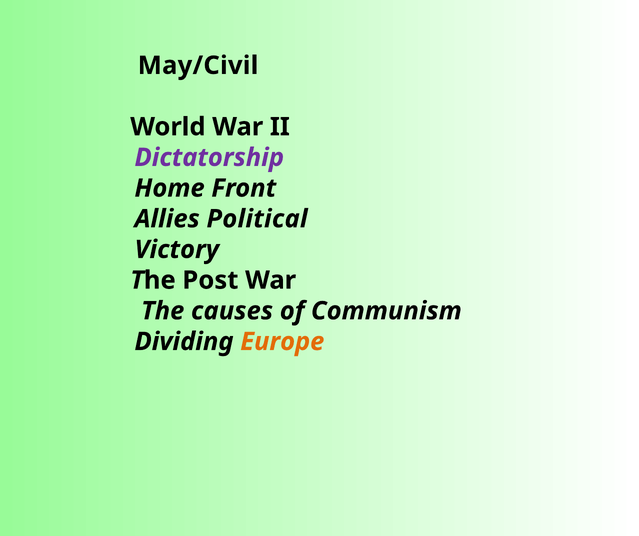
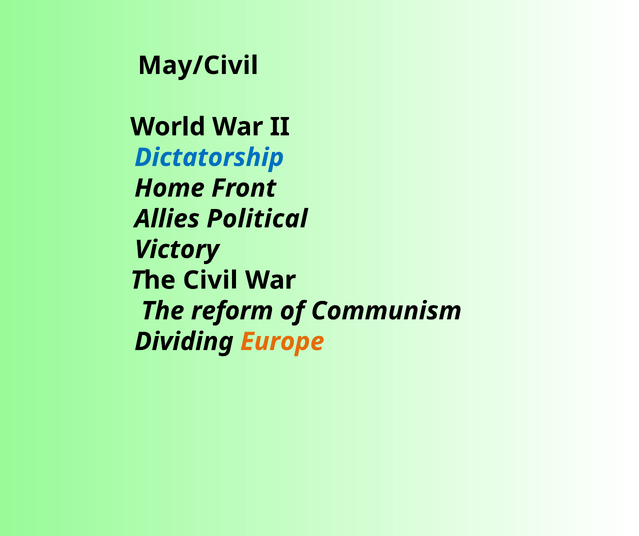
Dictatorship colour: purple -> blue
Post: Post -> Civil
causes: causes -> reform
